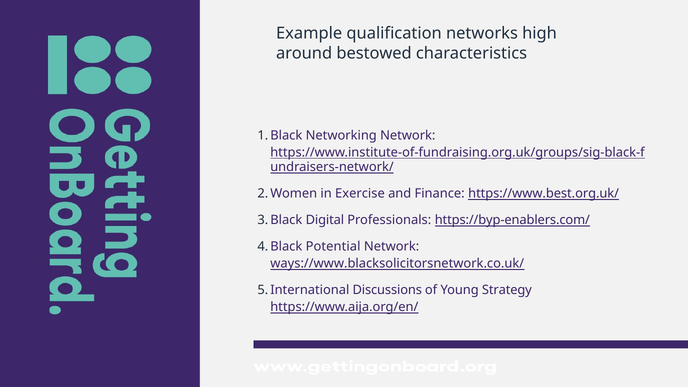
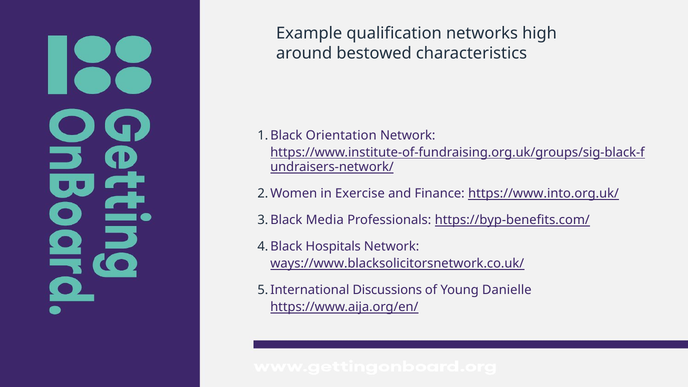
Networking: Networking -> Orientation
https://www.best.org.uk/: https://www.best.org.uk/ -> https://www.into.org.uk/
Digital: Digital -> Media
https://byp-enablers.com/: https://byp-enablers.com/ -> https://byp-benefits.com/
Potential: Potential -> Hospitals
Strategy: Strategy -> Danielle
